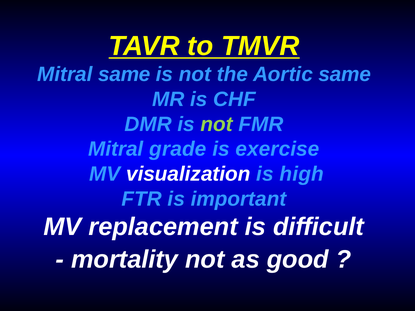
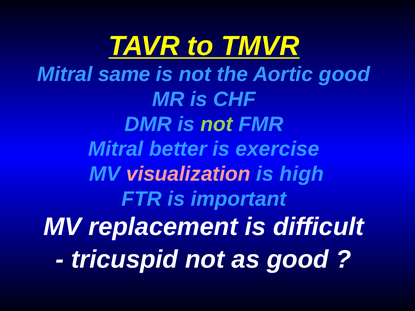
Aortic same: same -> good
grade: grade -> better
visualization colour: white -> pink
mortality: mortality -> tricuspid
